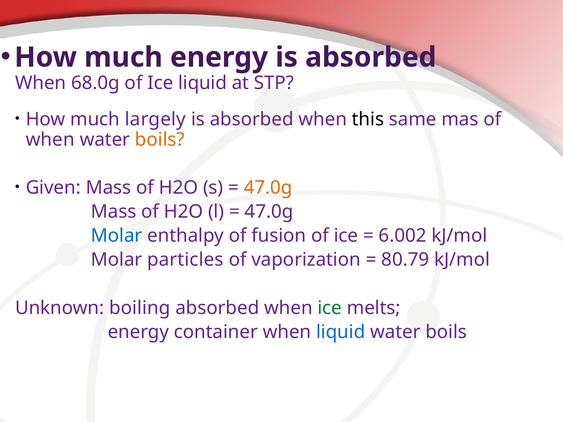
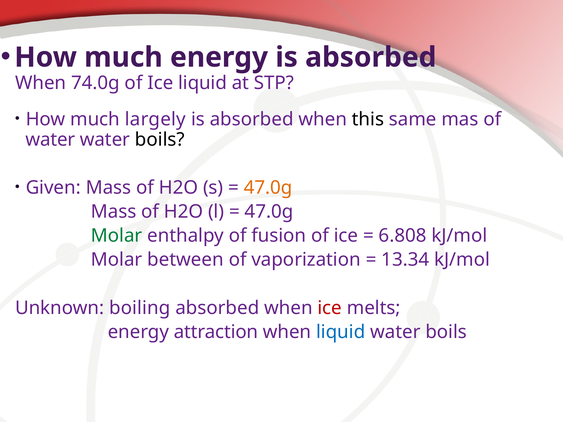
68.0g: 68.0g -> 74.0g
when at (50, 140): when -> water
boils at (160, 140) colour: orange -> black
Molar at (117, 236) colour: blue -> green
6.002: 6.002 -> 6.808
particles: particles -> between
80.79: 80.79 -> 13.34
ice at (330, 308) colour: green -> red
container: container -> attraction
